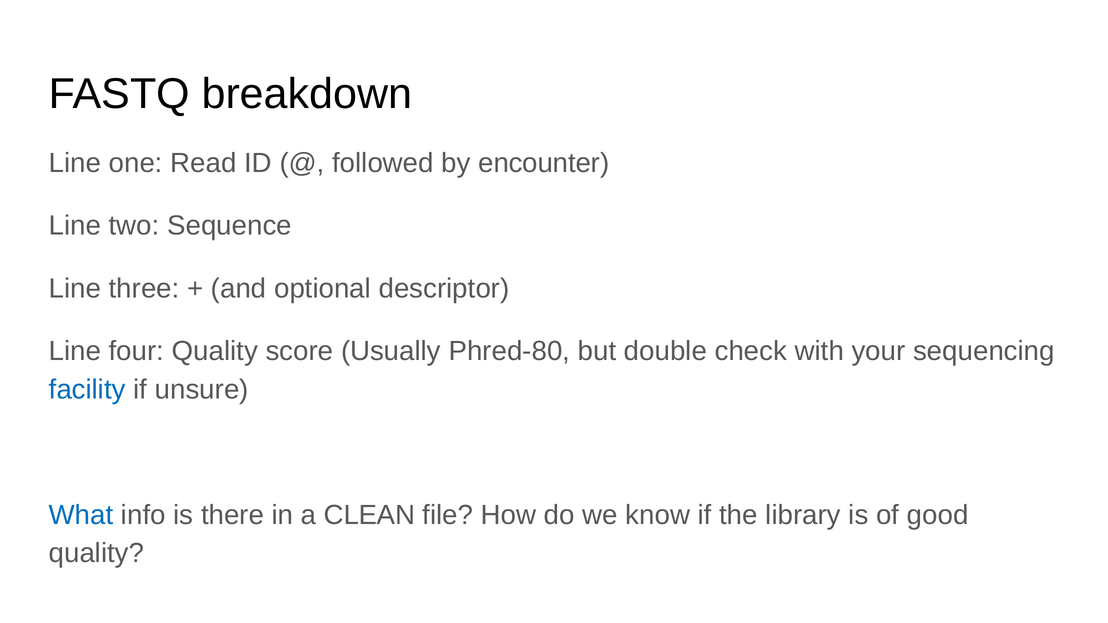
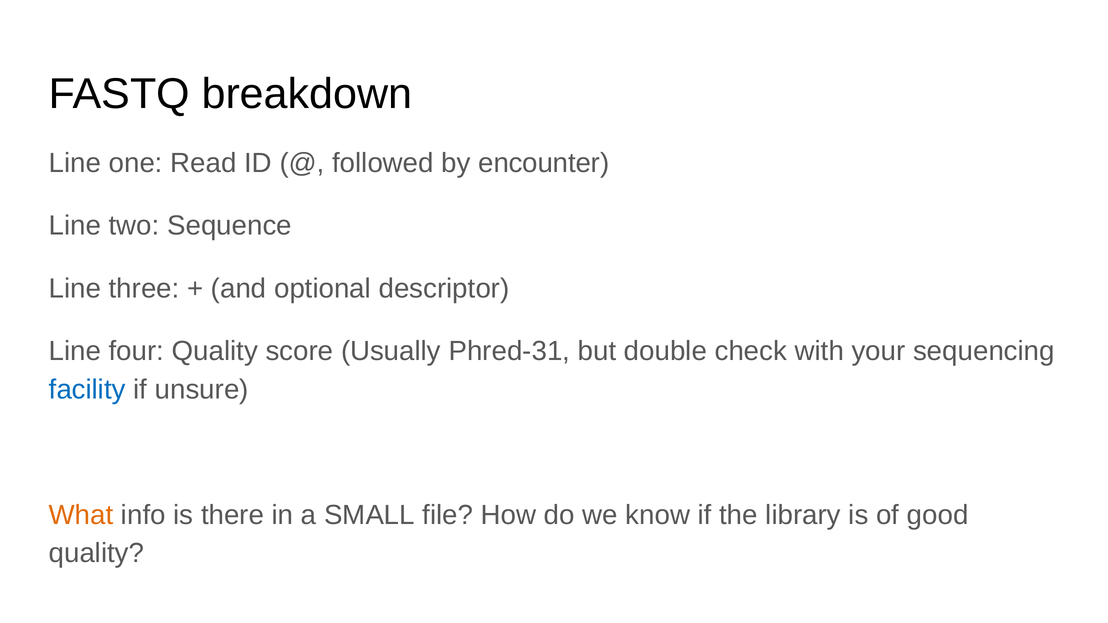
Phred-80: Phred-80 -> Phred-31
What colour: blue -> orange
CLEAN: CLEAN -> SMALL
